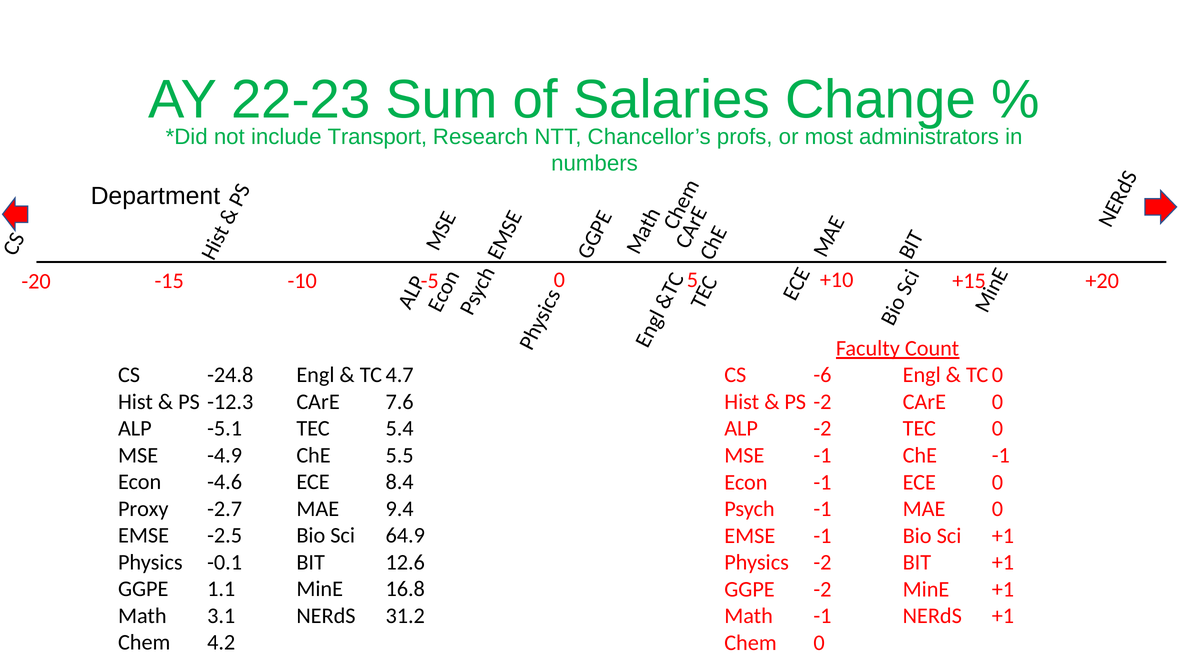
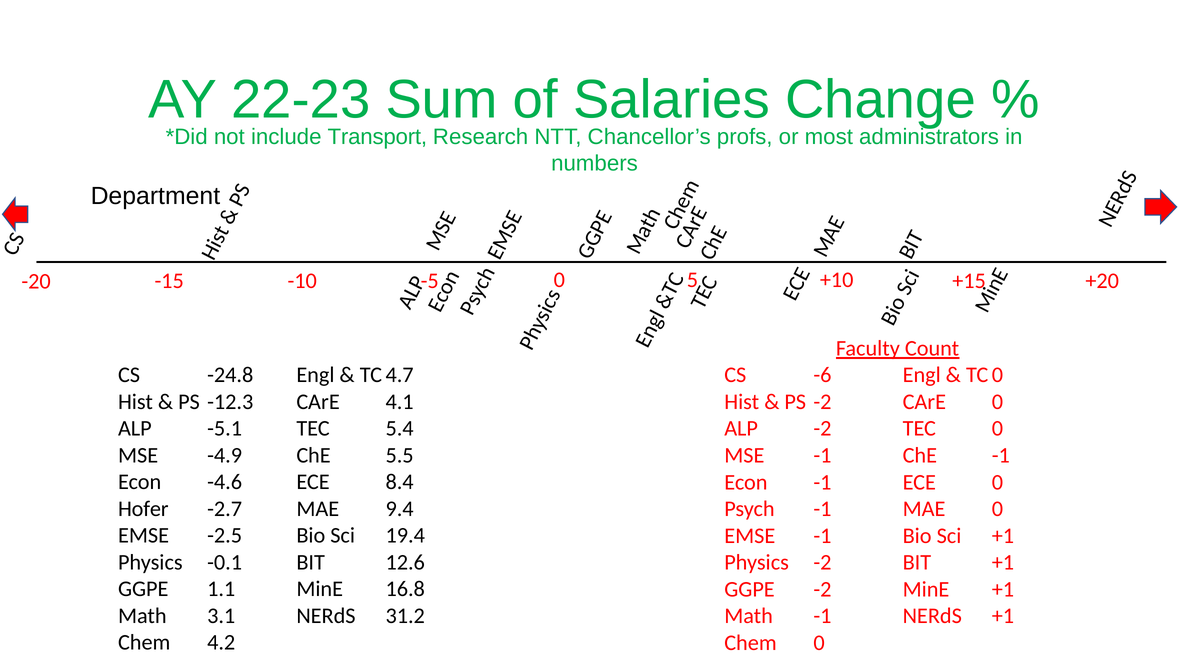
7.6: 7.6 -> 4.1
Proxy: Proxy -> Hofer
64.9: 64.9 -> 19.4
